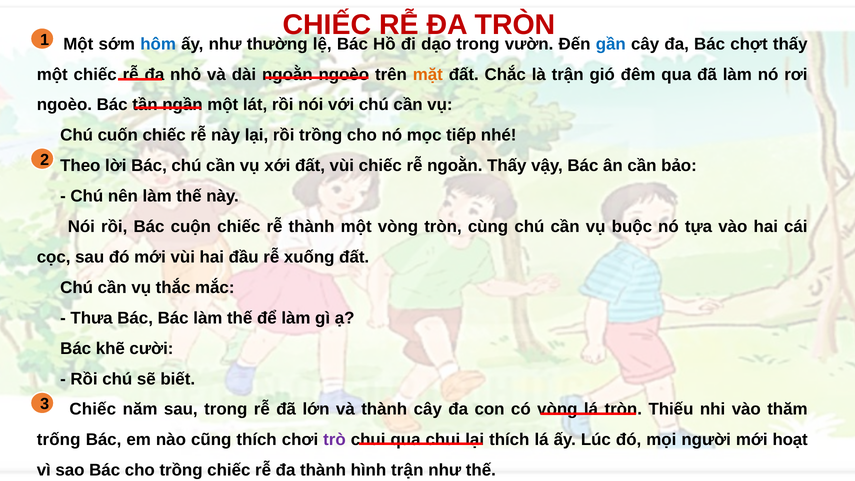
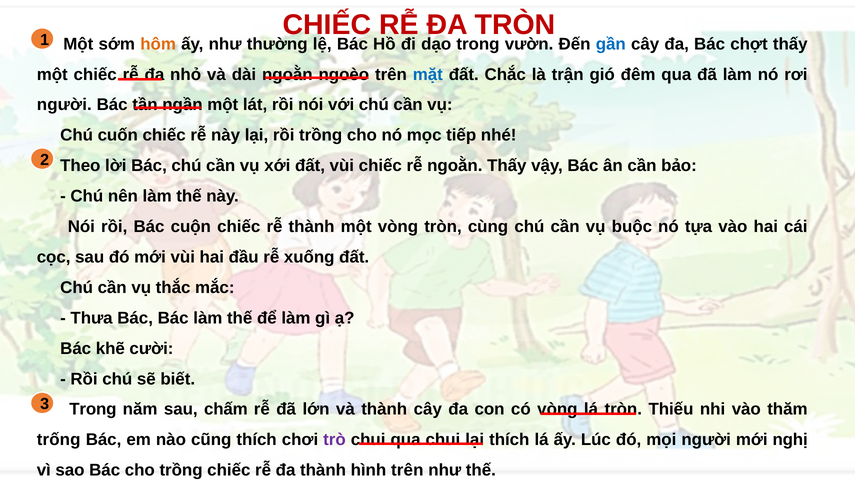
hôm colour: blue -> orange
mặt colour: orange -> blue
ngoèo at (64, 105): ngoèo -> người
Chiếc at (93, 409): Chiếc -> Trong
sau trong: trong -> chấm
hoạt: hoạt -> nghị
hình trận: trận -> trên
